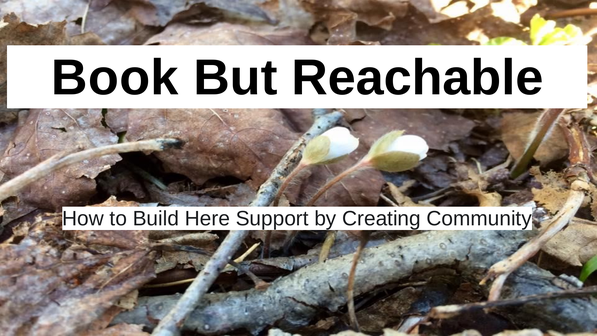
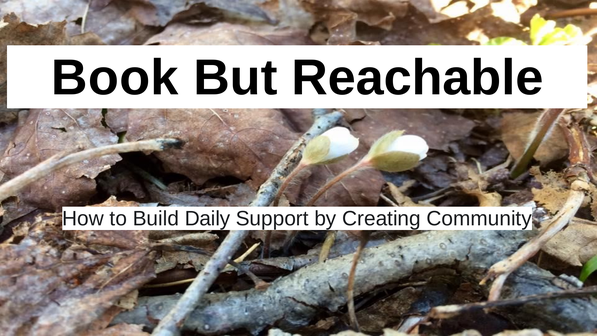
Here: Here -> Daily
